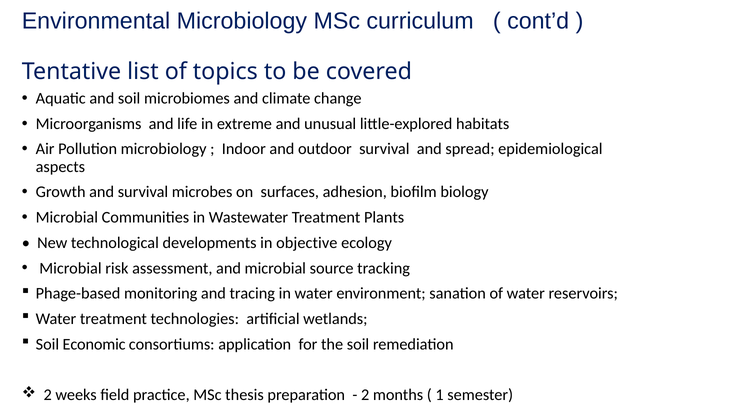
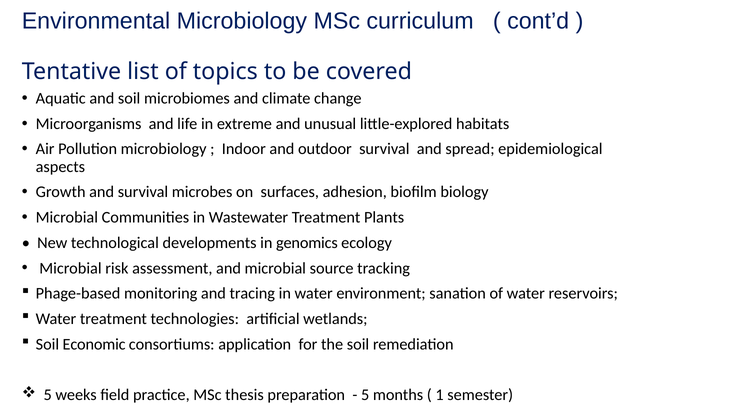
objective: objective -> genomics
2 at (48, 394): 2 -> 5
2 at (365, 394): 2 -> 5
